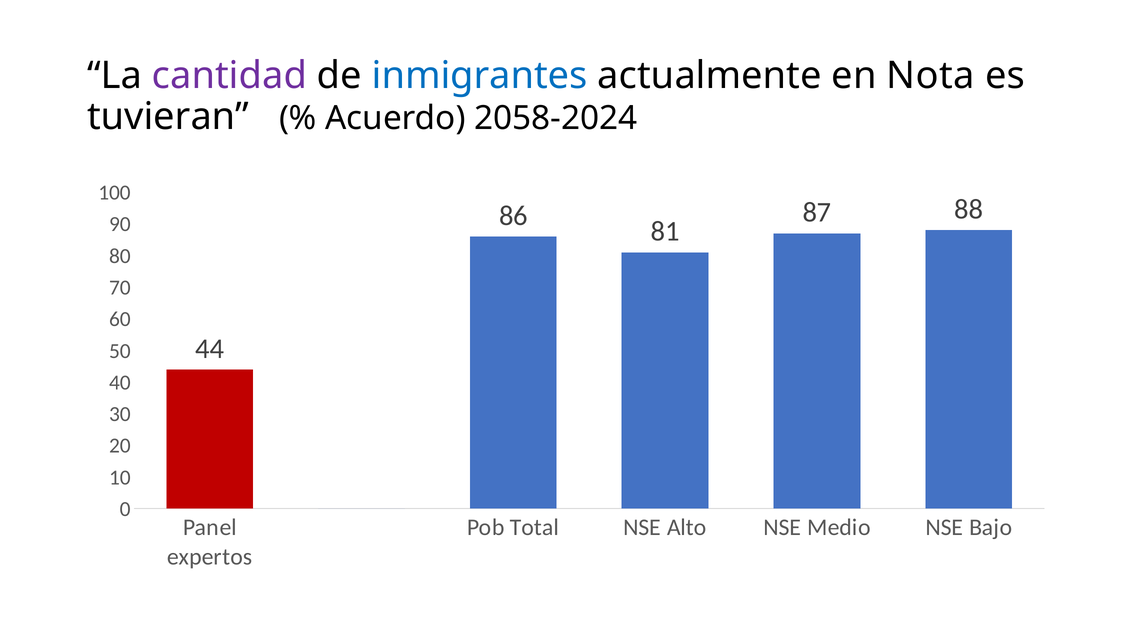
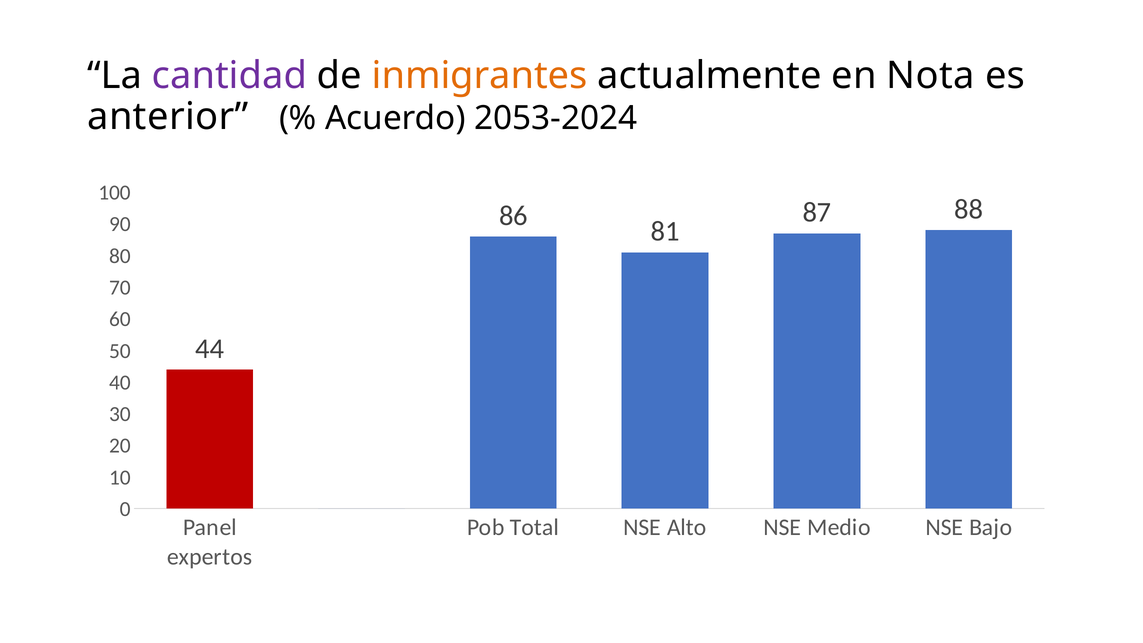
inmigrantes colour: blue -> orange
tuvieran: tuvieran -> anterior
2058-2024: 2058-2024 -> 2053-2024
